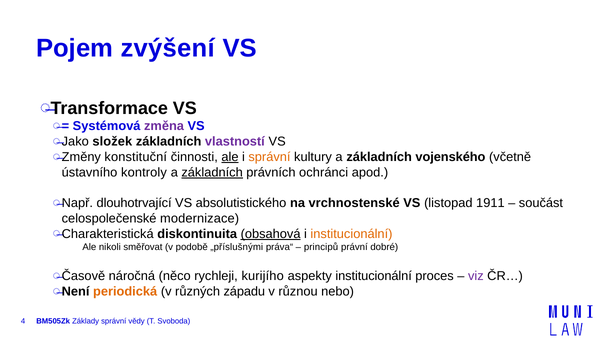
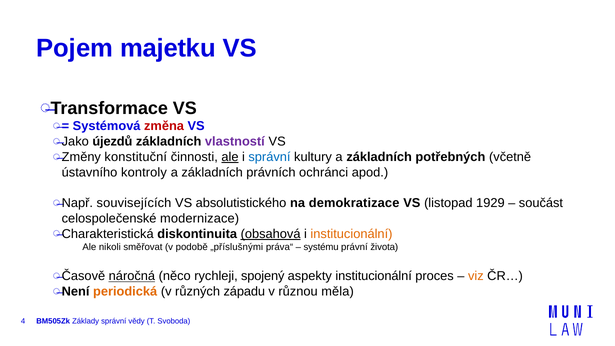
zvýšení: zvýšení -> majetku
změna colour: purple -> red
složek: složek -> újezdů
správní at (269, 157) colour: orange -> blue
vojenského: vojenského -> potřebných
základních at (212, 172) underline: present -> none
dlouhotrvající: dlouhotrvající -> souvisejících
vrchnostenské: vrchnostenské -> demokratizace
1911: 1911 -> 1929
principů: principů -> systému
dobré: dobré -> života
náročná underline: none -> present
kurijího: kurijího -> spojený
viz colour: purple -> orange
nebo: nebo -> měla
